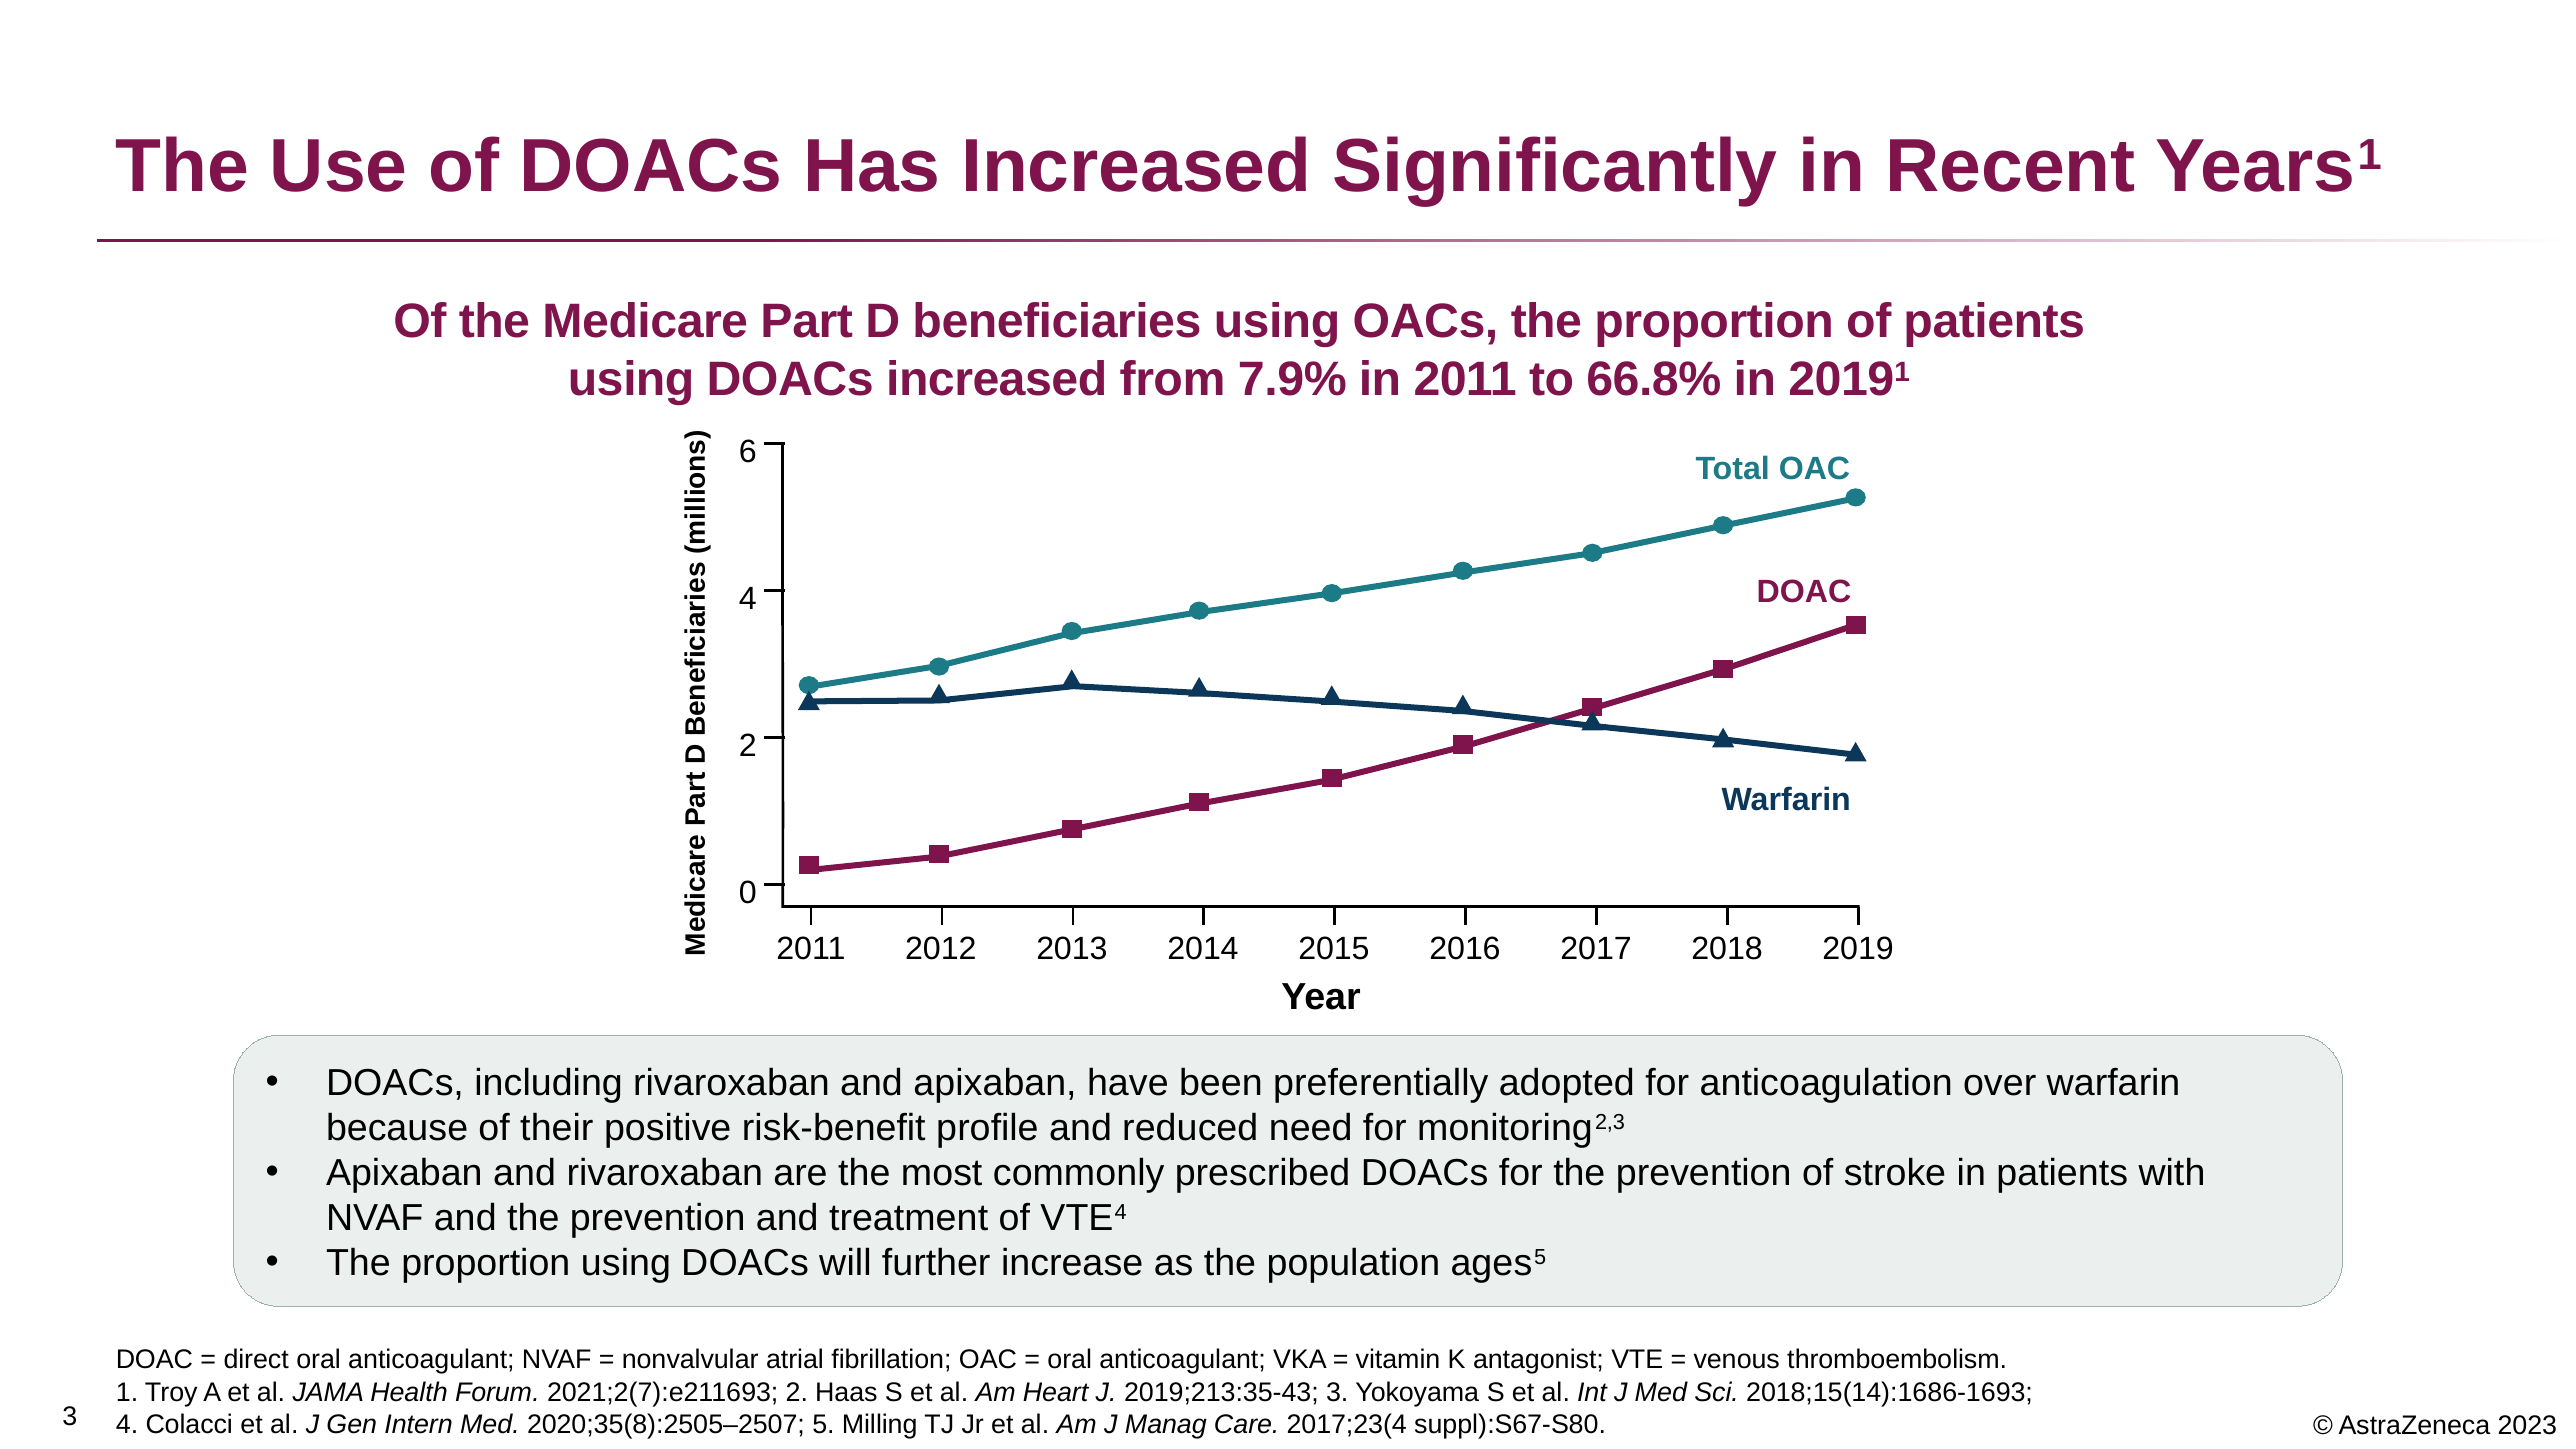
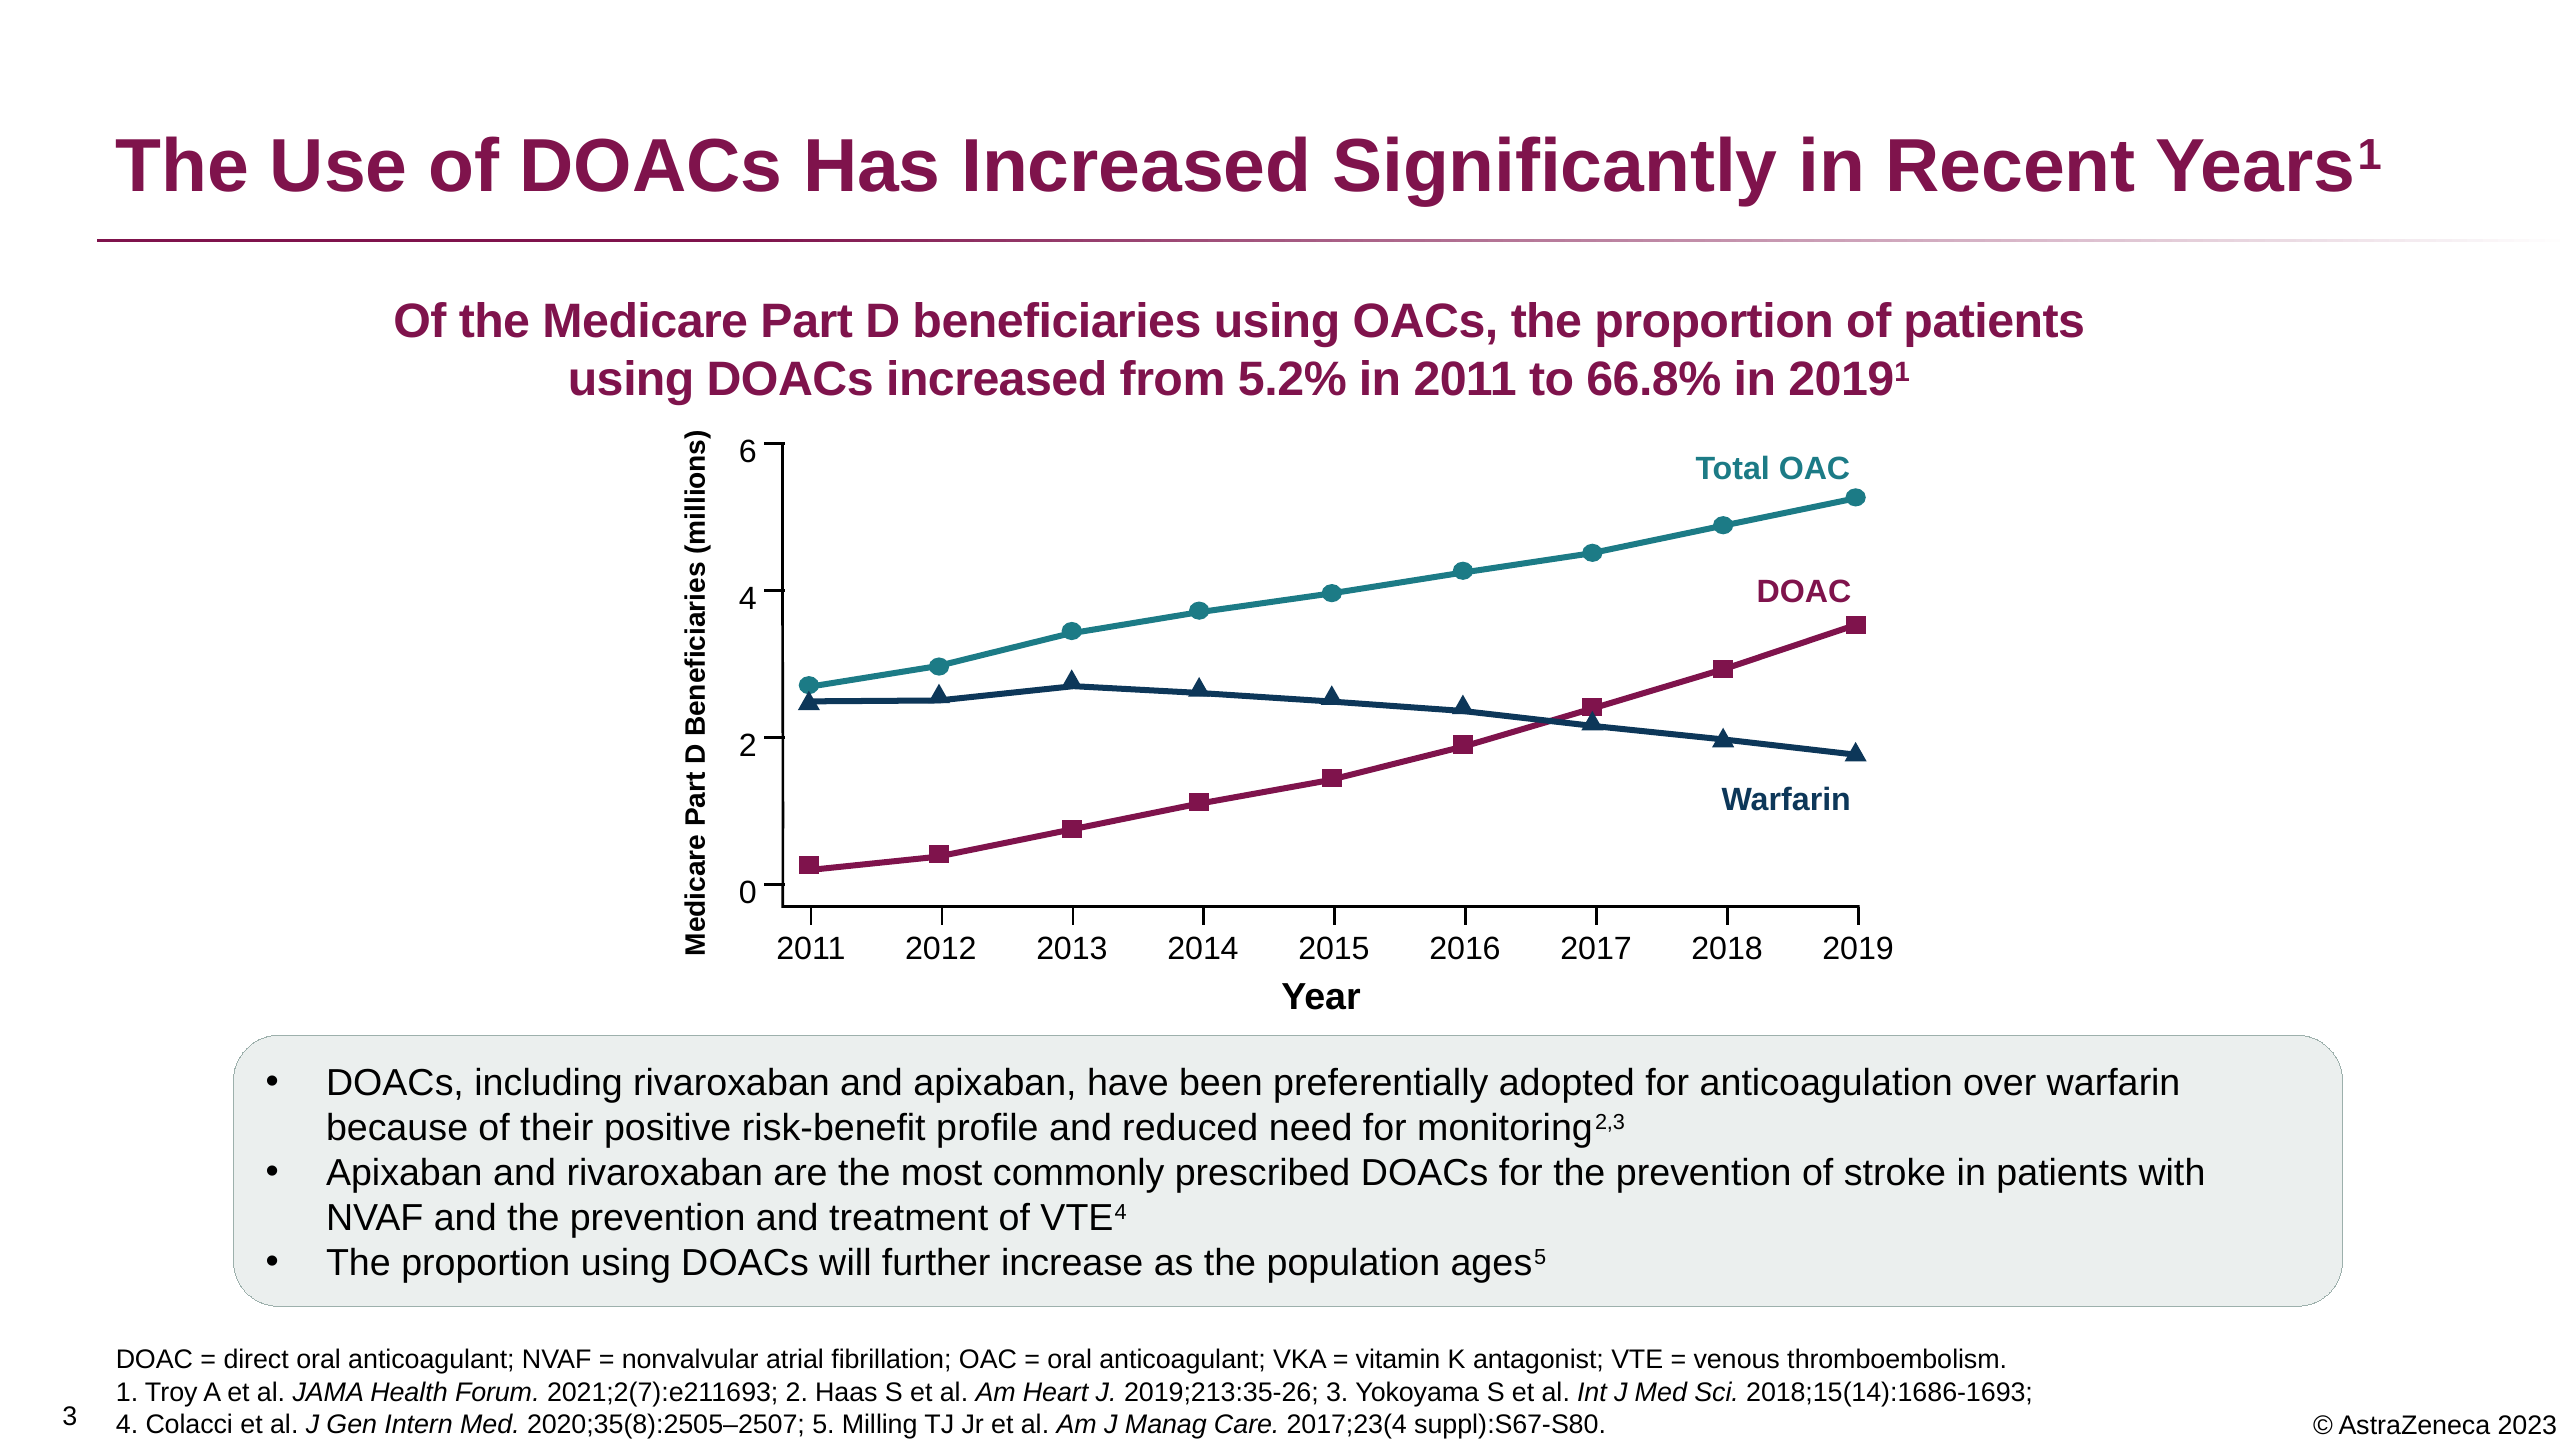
7.9%: 7.9% -> 5.2%
2019;213:35-43: 2019;213:35-43 -> 2019;213:35-26
